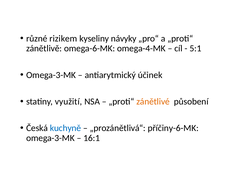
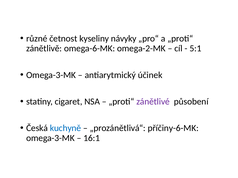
rizikem: rizikem -> četnost
omega-4-MK: omega-4-MK -> omega-2-MK
využití: využití -> cigaret
zánětlivé colour: orange -> purple
